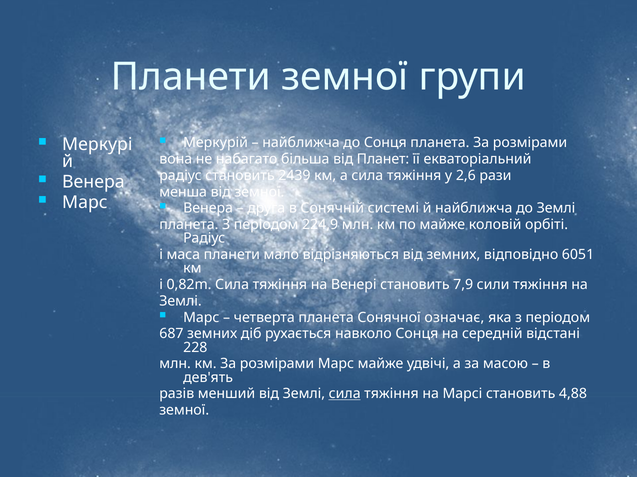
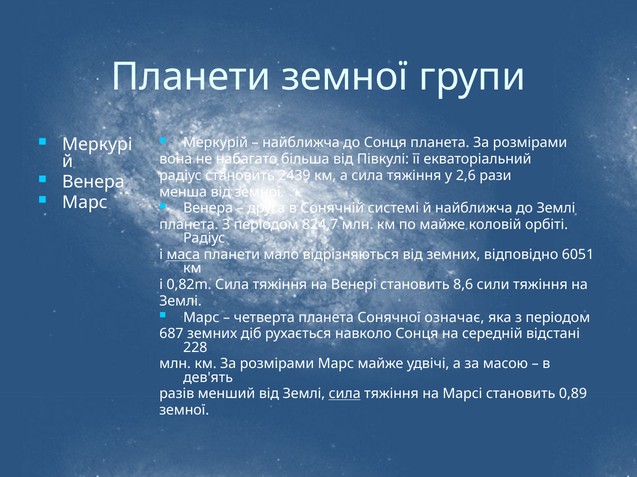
Планет: Планет -> Півкулі
224,9: 224,9 -> 824,7
маса underline: none -> present
7,9: 7,9 -> 8,6
4,88: 4,88 -> 0,89
